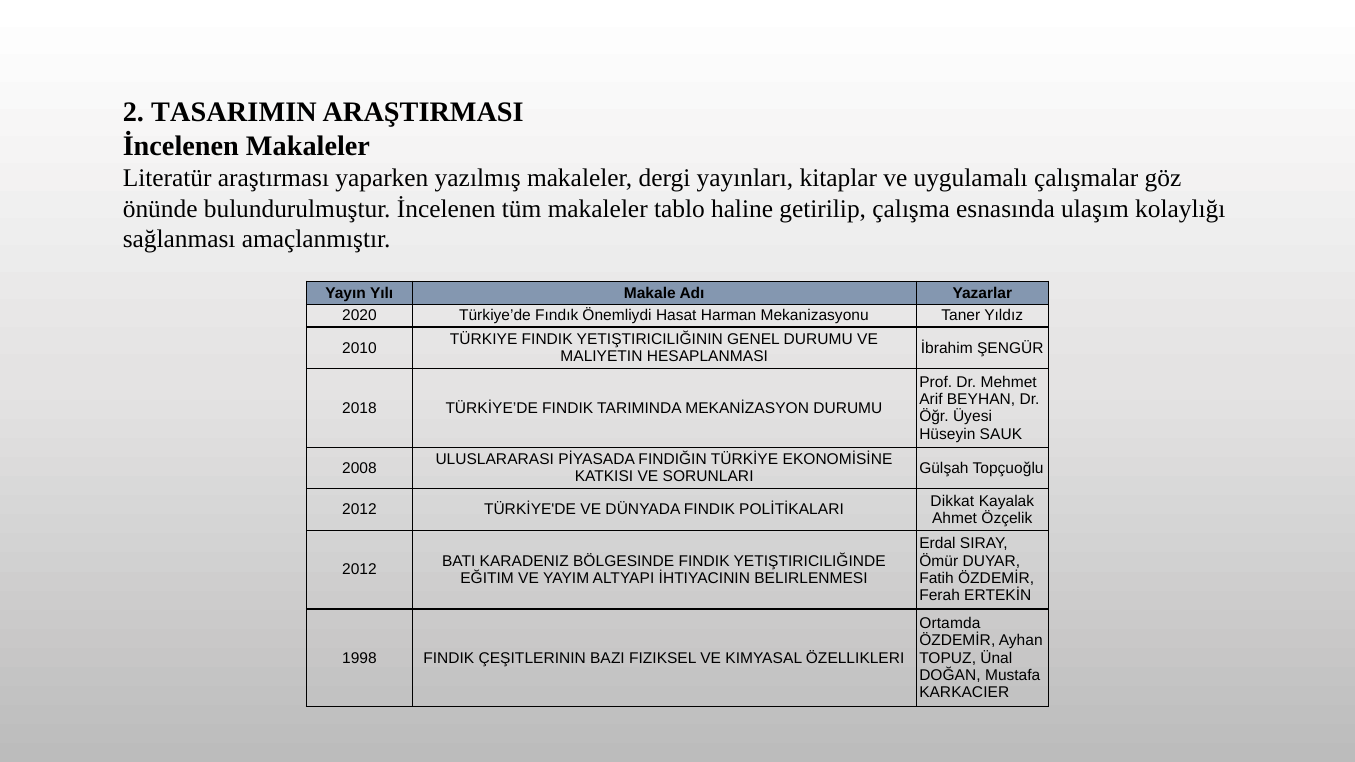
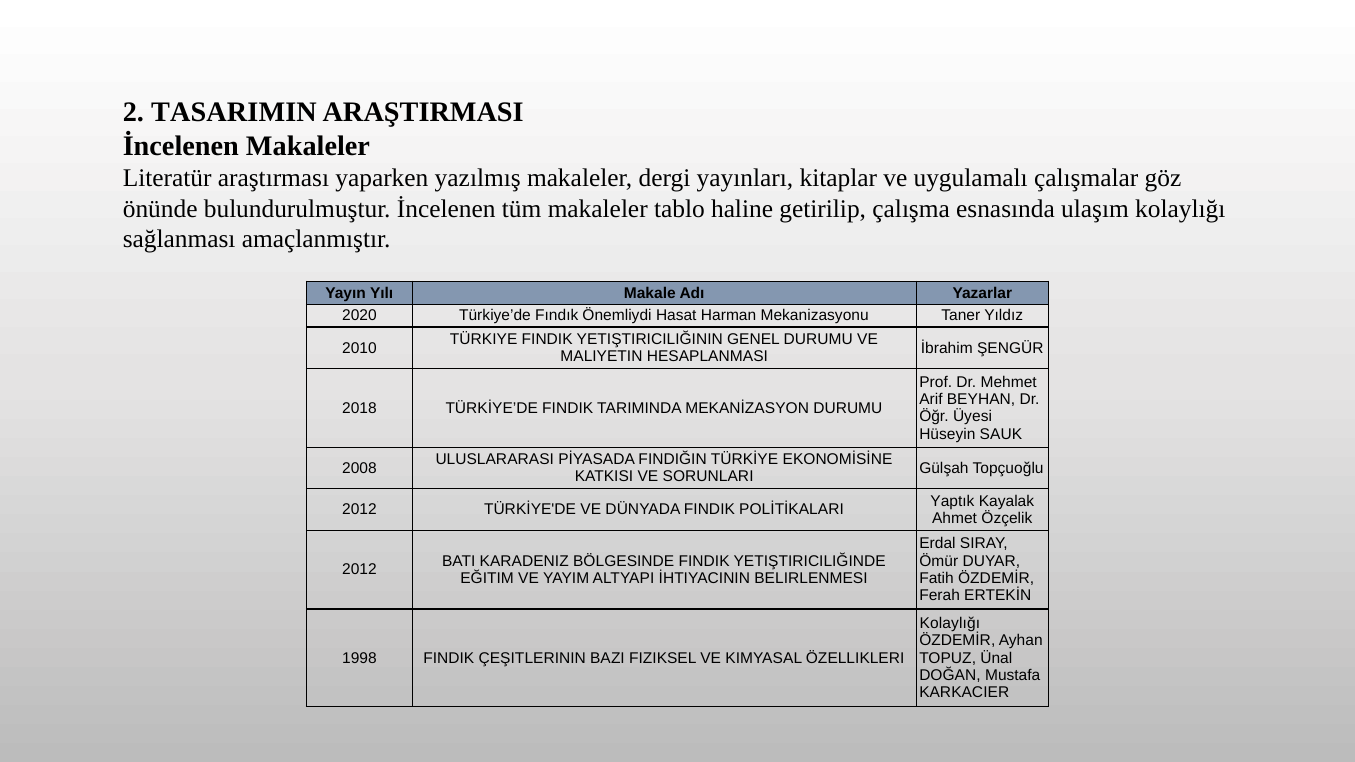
Dikkat: Dikkat -> Yaptık
Ortamda at (950, 623): Ortamda -> Kolaylığı
